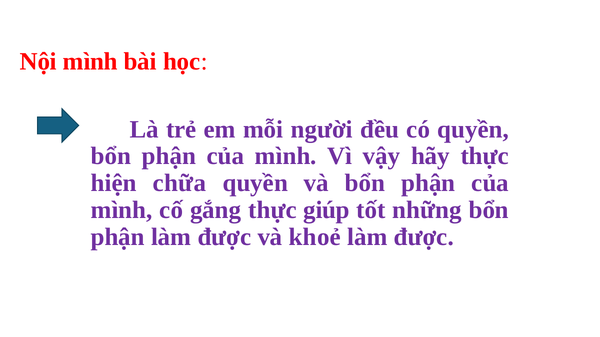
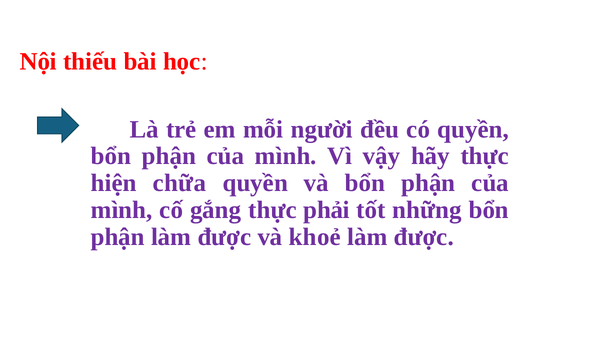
Nội mình: mình -> thiếu
giúp: giúp -> phải
